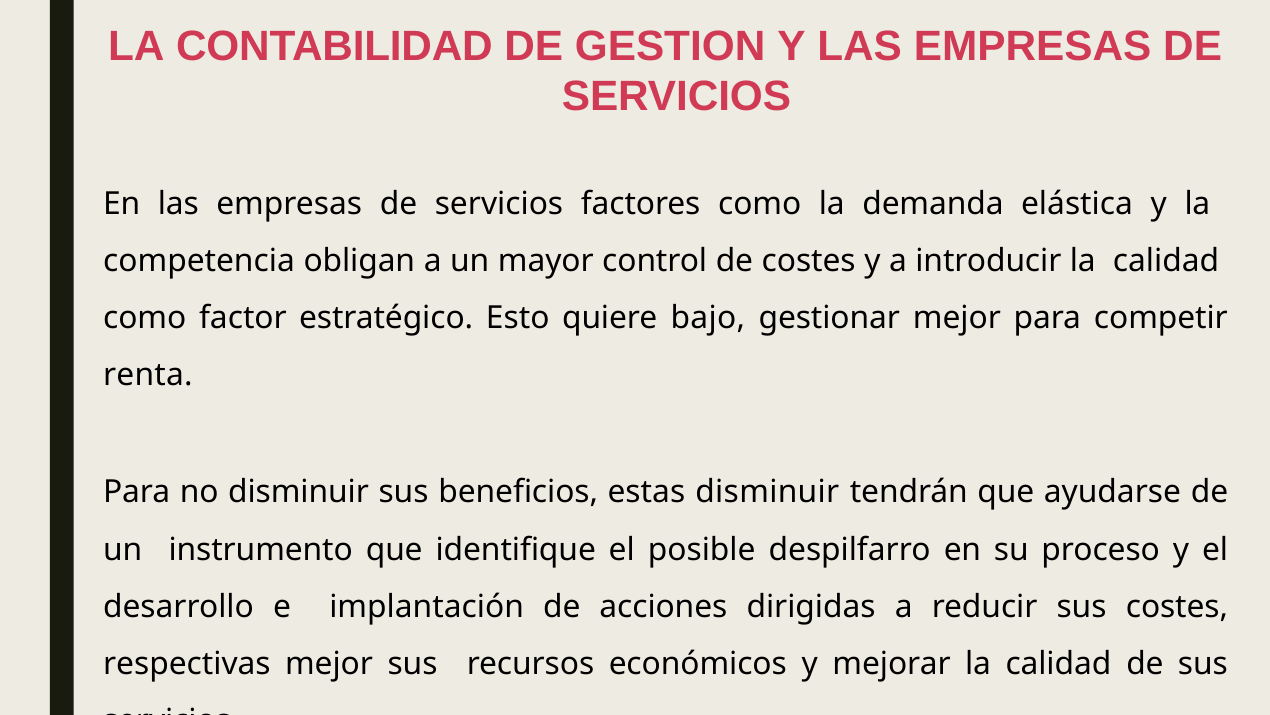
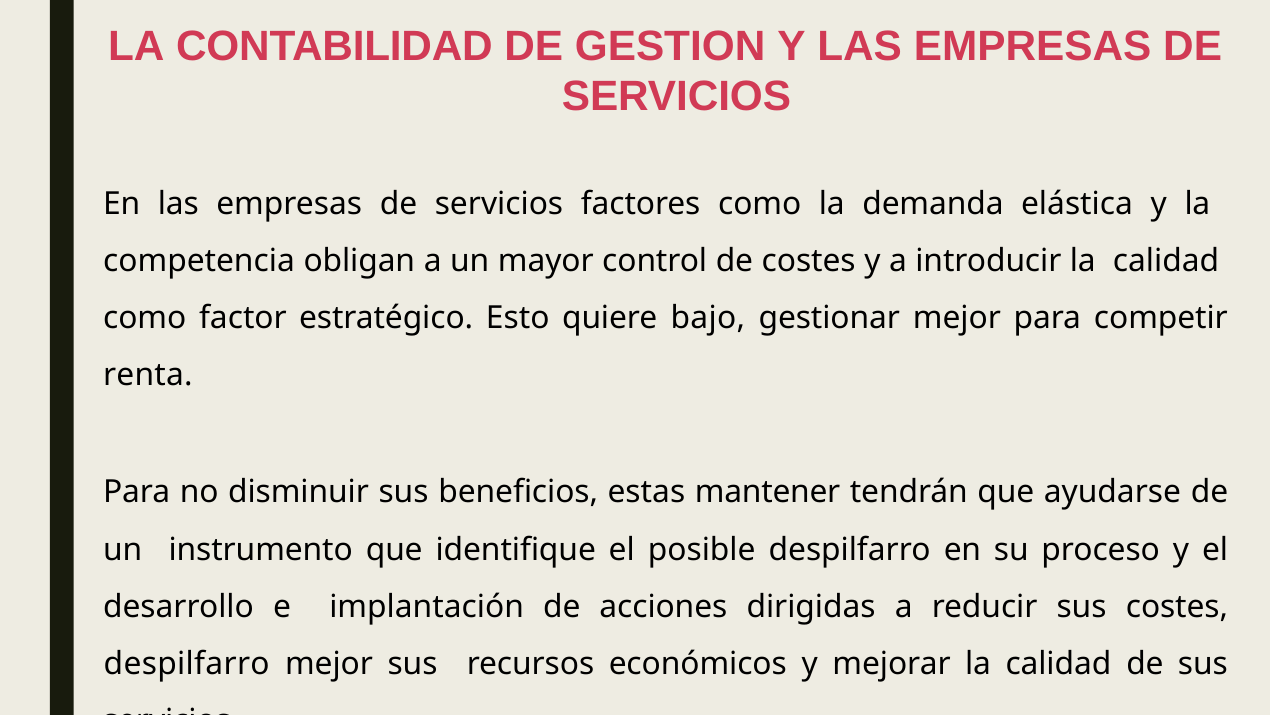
estas disminuir: disminuir -> mantener
respectivas at (187, 663): respectivas -> despilfarro
